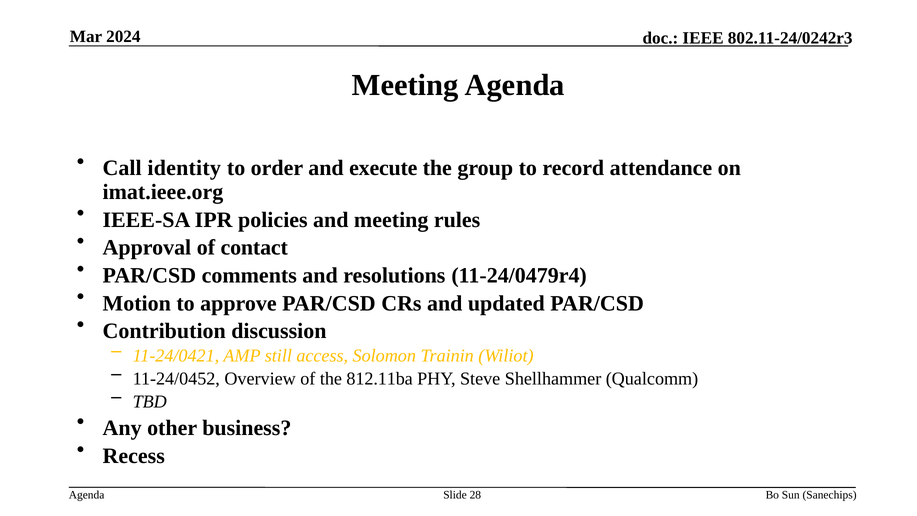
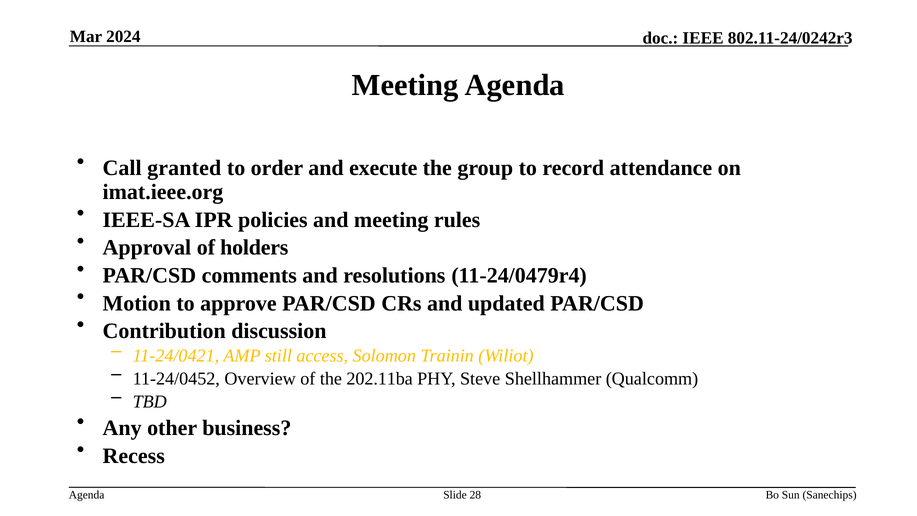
identity: identity -> granted
contact: contact -> holders
812.11ba: 812.11ba -> 202.11ba
